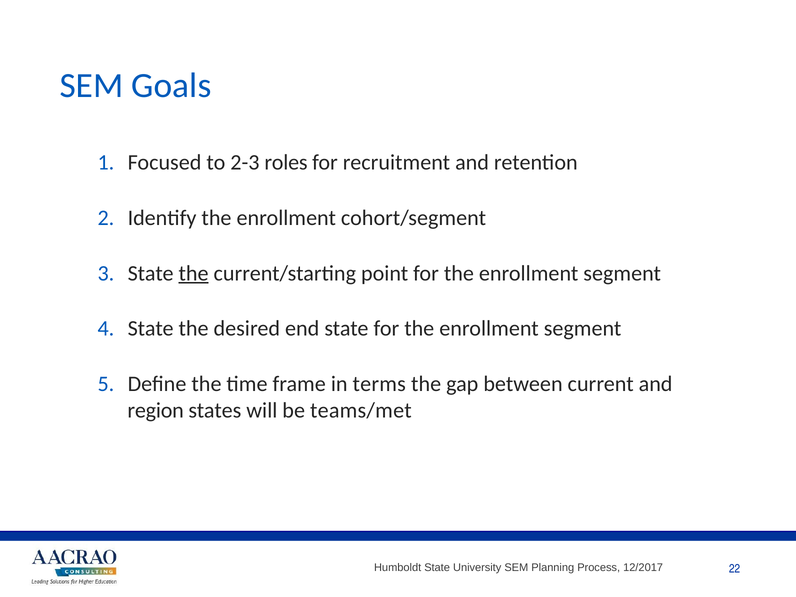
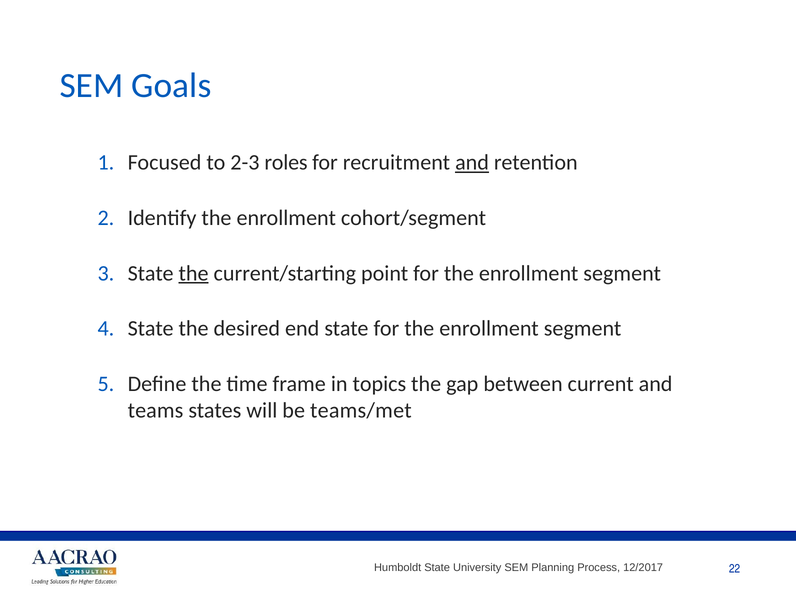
and at (472, 163) underline: none -> present
terms: terms -> topics
region: region -> teams
